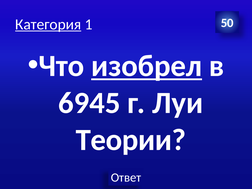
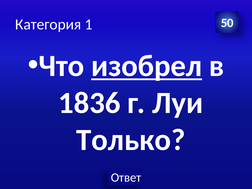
Категория underline: present -> none
6945: 6945 -> 1836
Теории: Теории -> Только
